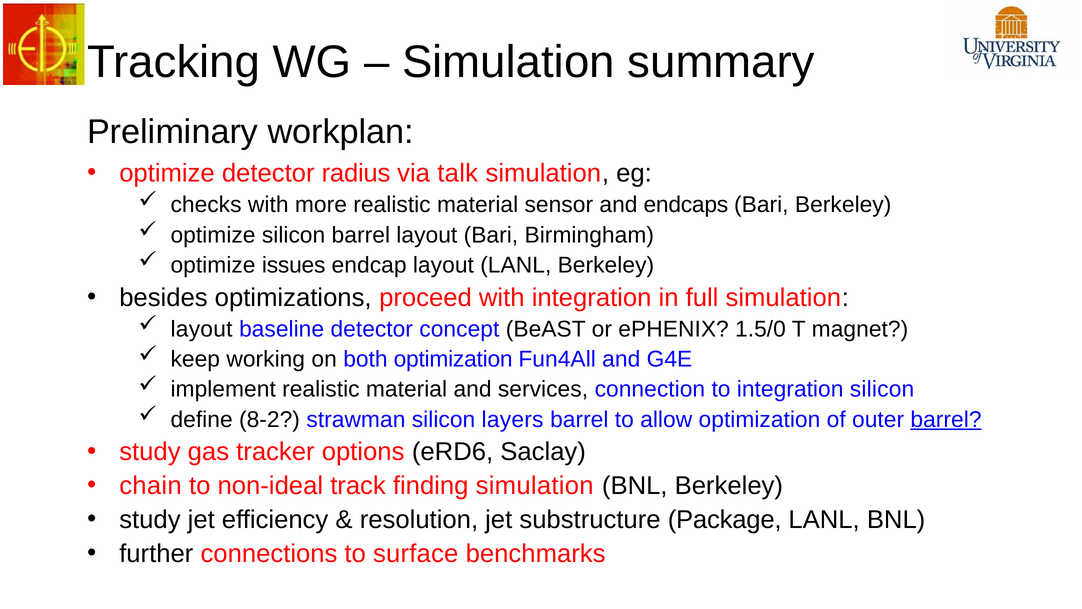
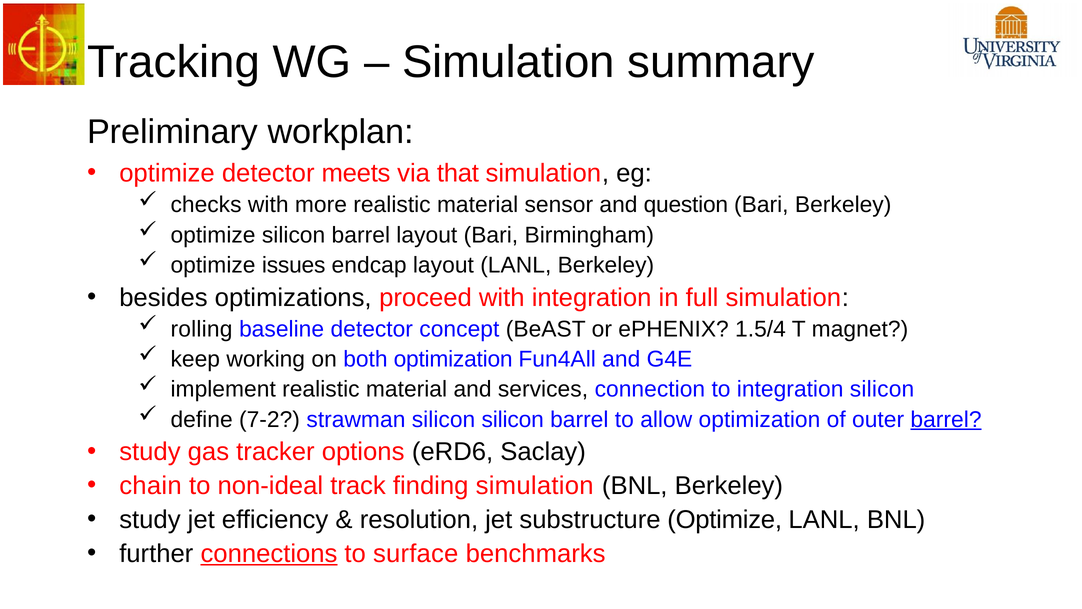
radius: radius -> meets
talk: talk -> that
endcaps: endcaps -> question
layout at (202, 329): layout -> rolling
1.5/0: 1.5/0 -> 1.5/4
8-2: 8-2 -> 7-2
silicon layers: layers -> silicon
substructure Package: Package -> Optimize
connections underline: none -> present
